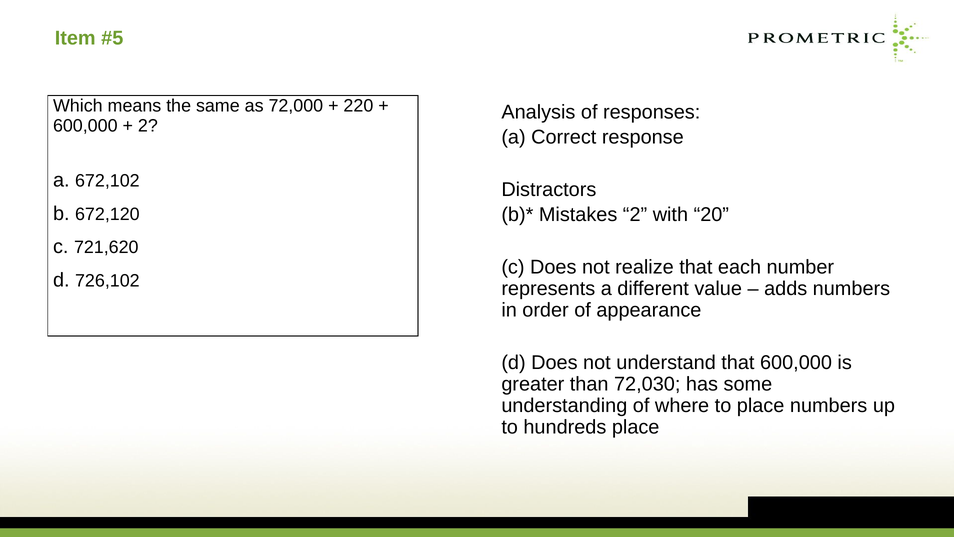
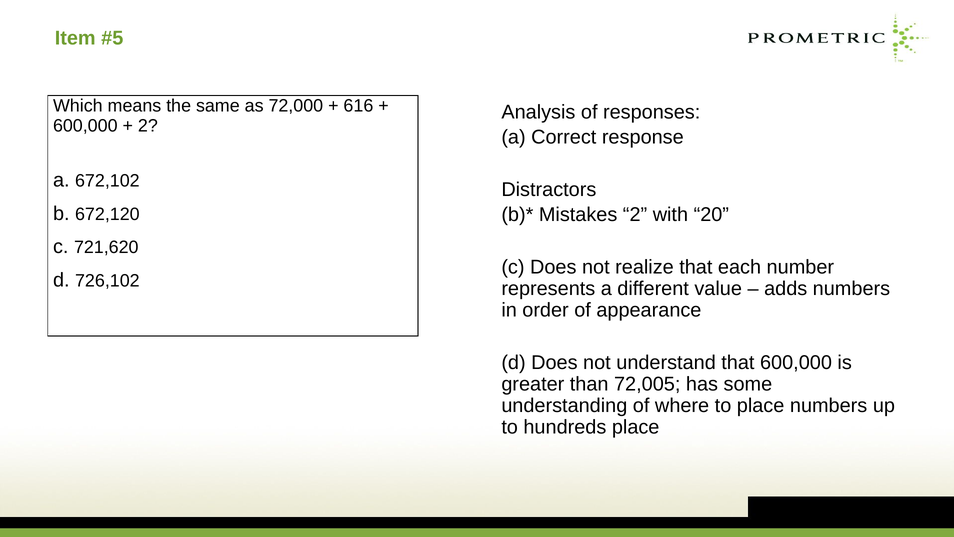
220: 220 -> 616
72,030: 72,030 -> 72,005
